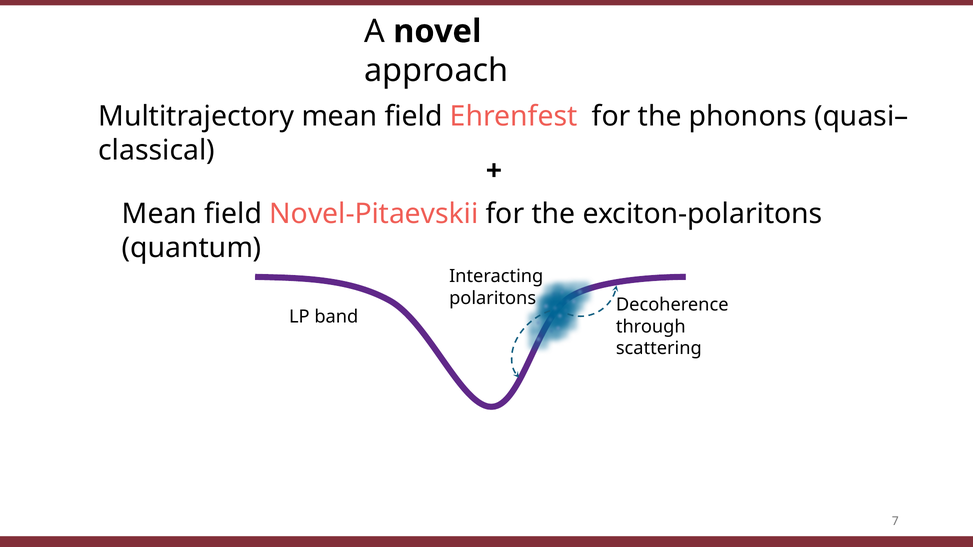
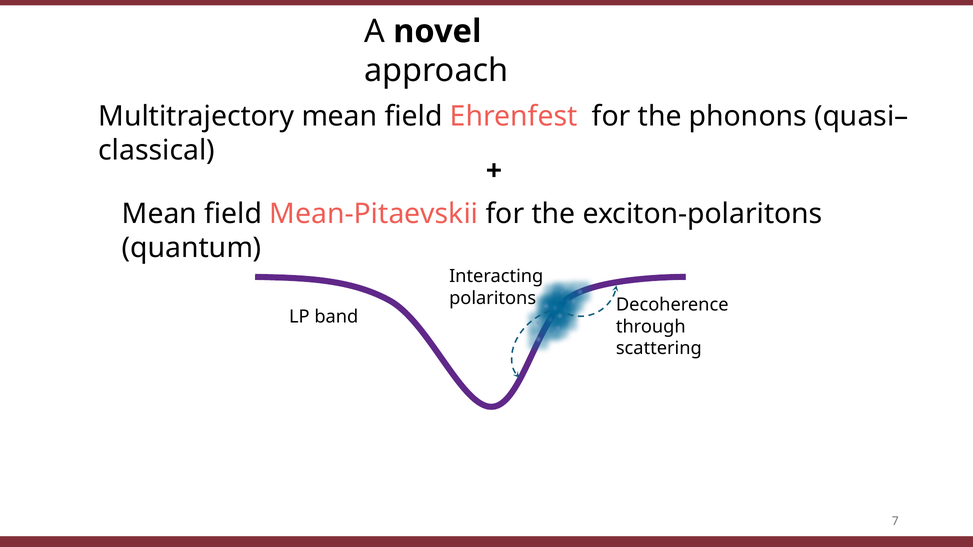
Novel-Pitaevskii: Novel-Pitaevskii -> Mean-Pitaevskii
